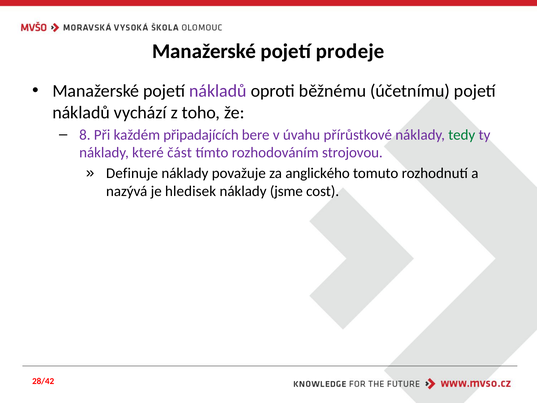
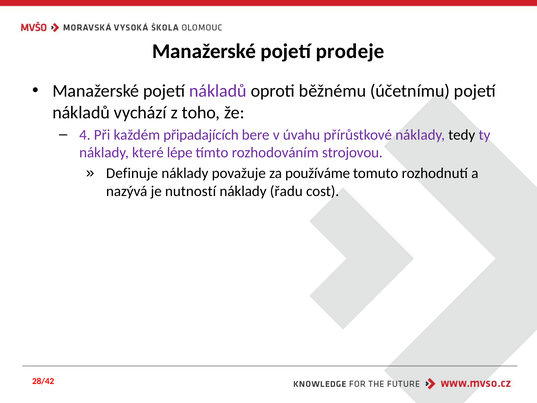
8: 8 -> 4
tedy colour: green -> black
část: část -> lépe
anglického: anglického -> používáme
hledisek: hledisek -> nutností
jsme: jsme -> řadu
